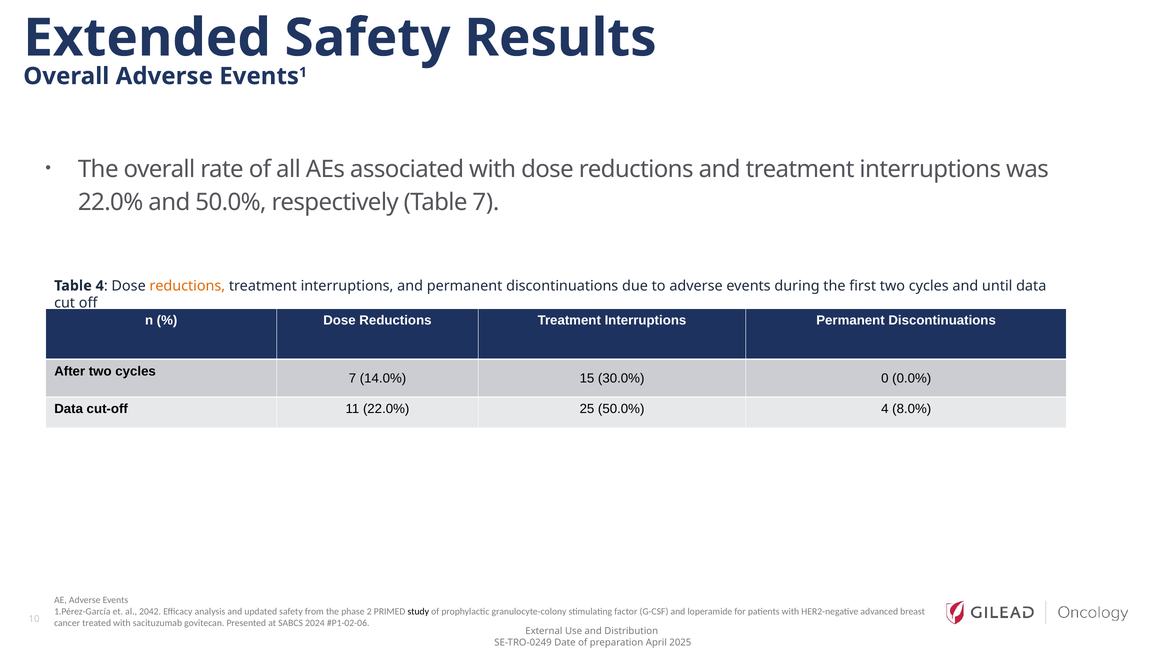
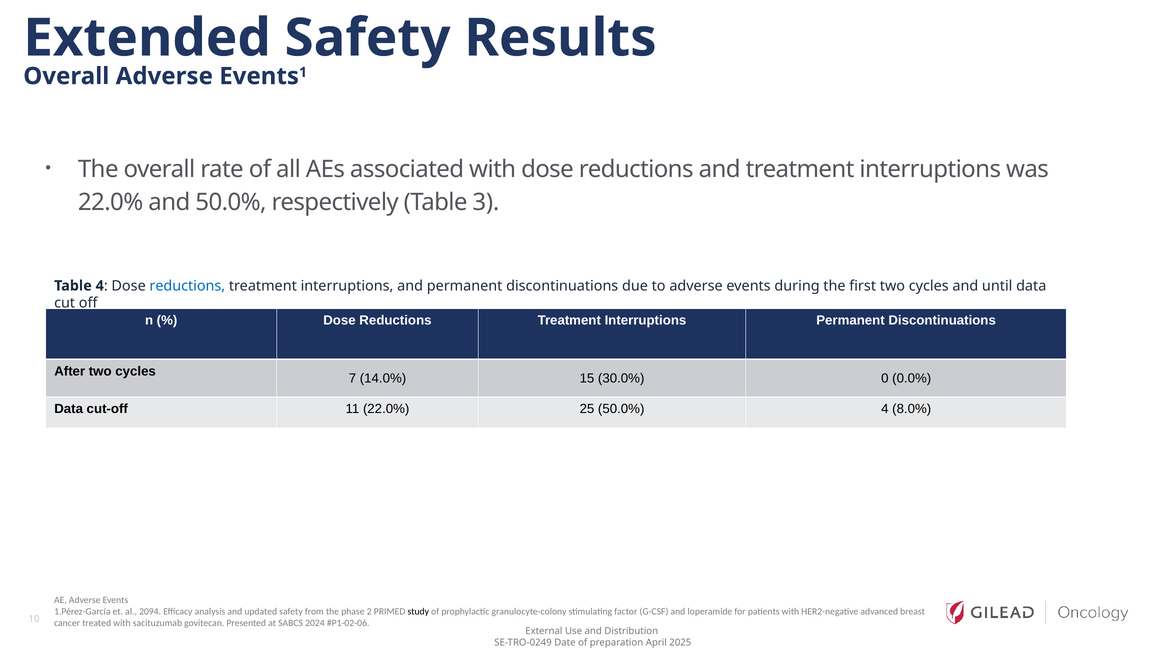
7: 7 -> 3
reductions at (187, 286) colour: orange -> blue
2042: 2042 -> 2094
